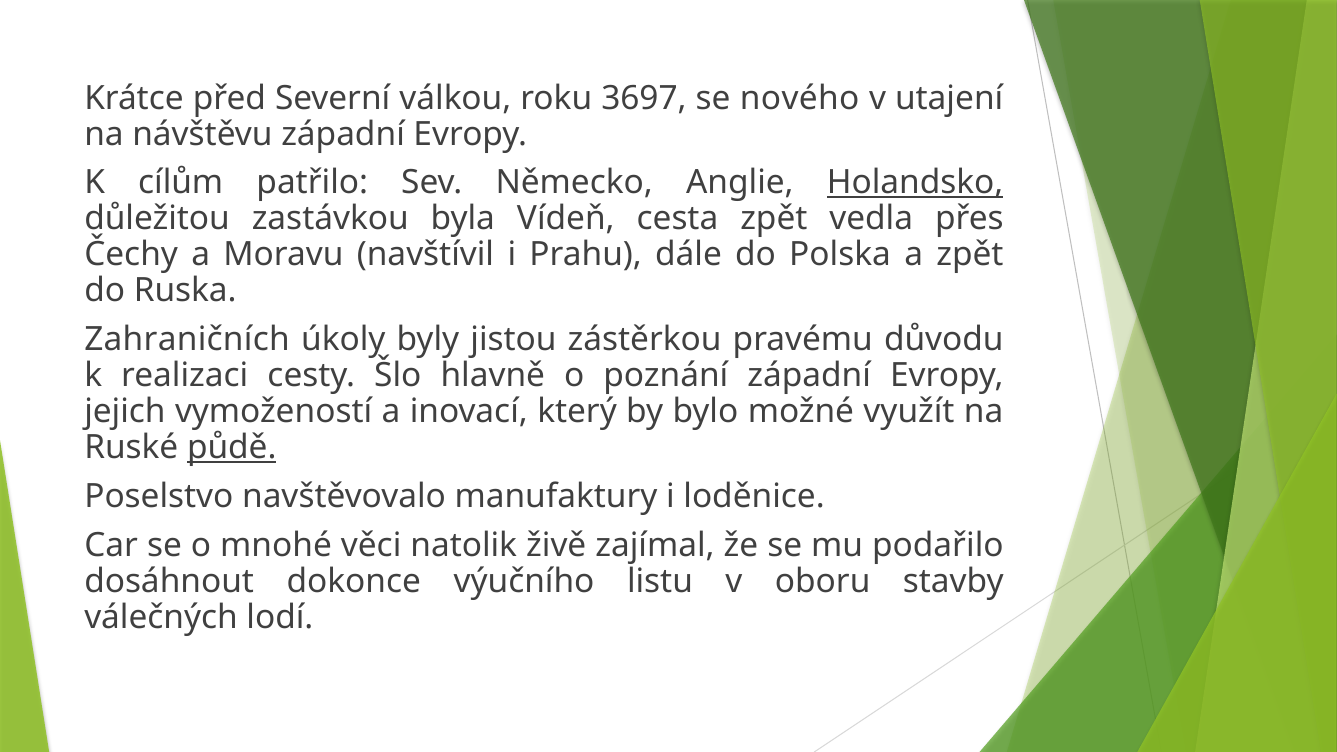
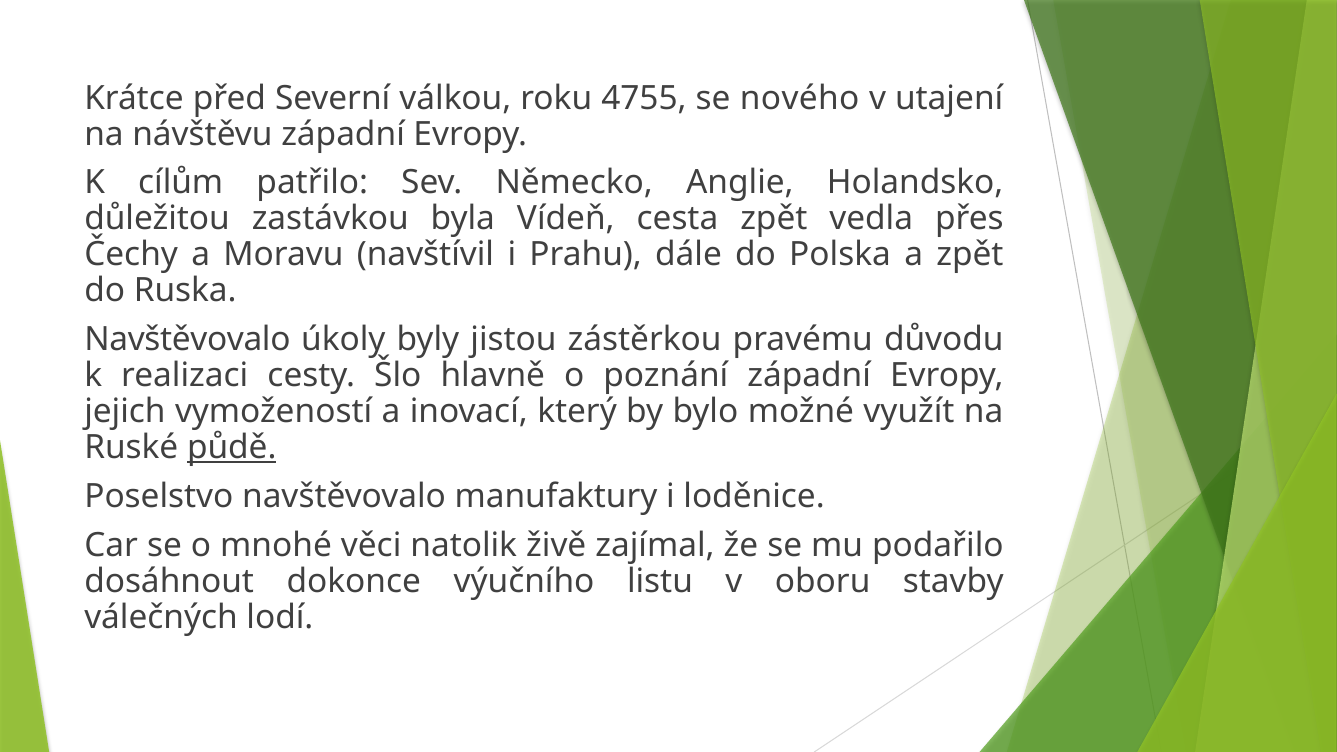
3697: 3697 -> 4755
Holandsko underline: present -> none
Zahraničních at (187, 340): Zahraničních -> Navštěvovalo
